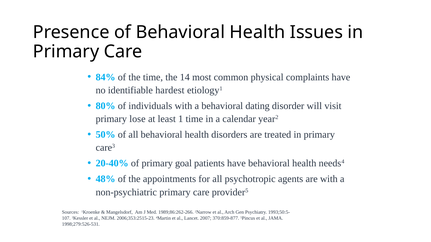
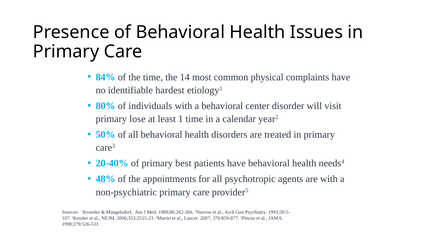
dating: dating -> center
goal: goal -> best
